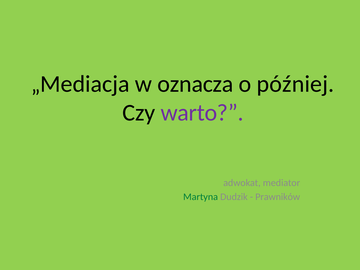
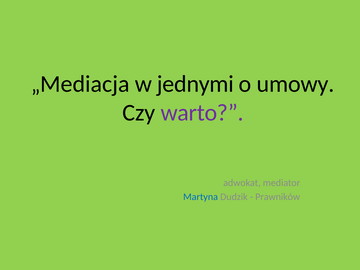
oznacza: oznacza -> jednymi
później: później -> umowy
Martyna colour: green -> blue
